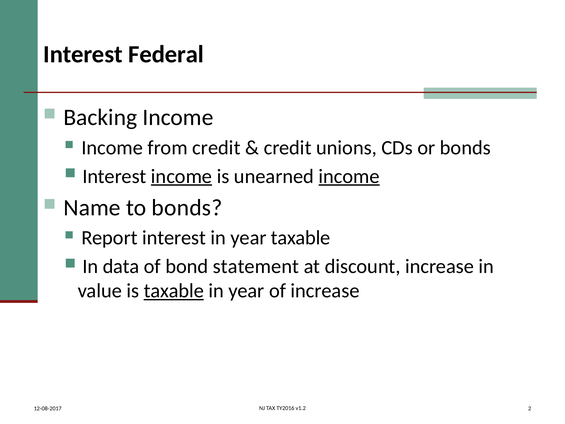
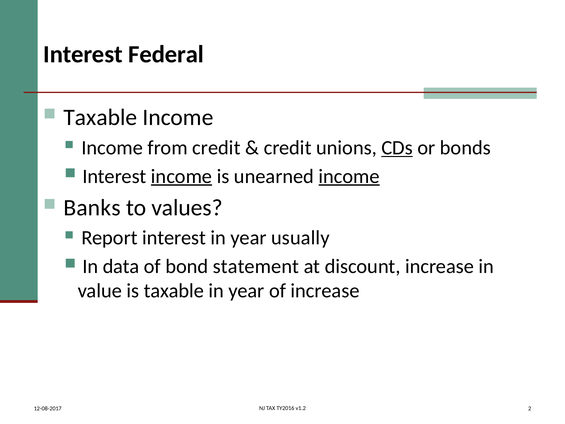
Backing at (100, 117): Backing -> Taxable
CDs underline: none -> present
Name: Name -> Banks
to bonds: bonds -> values
year taxable: taxable -> usually
taxable at (174, 291) underline: present -> none
